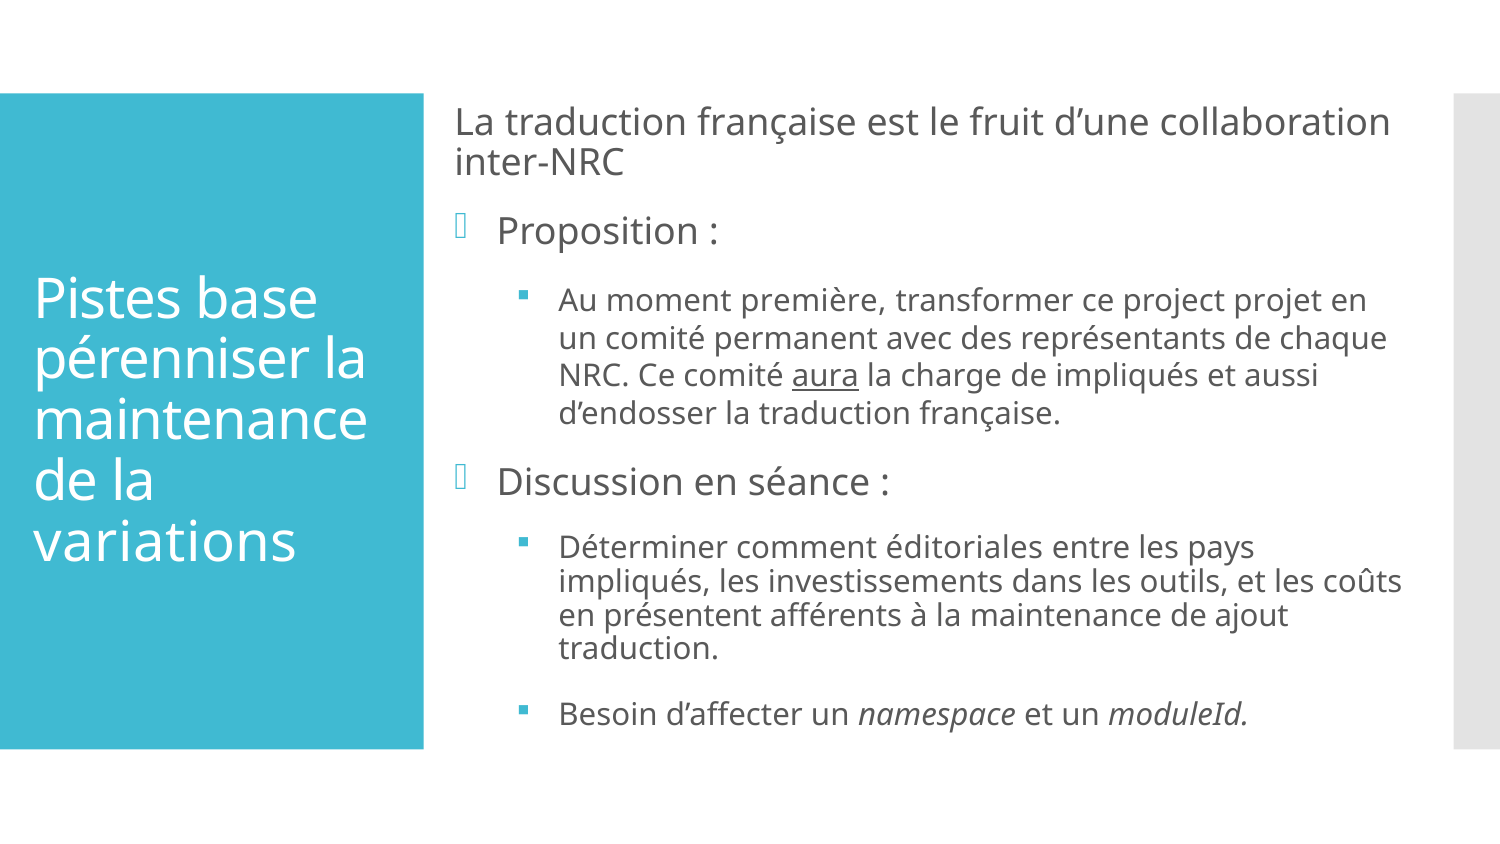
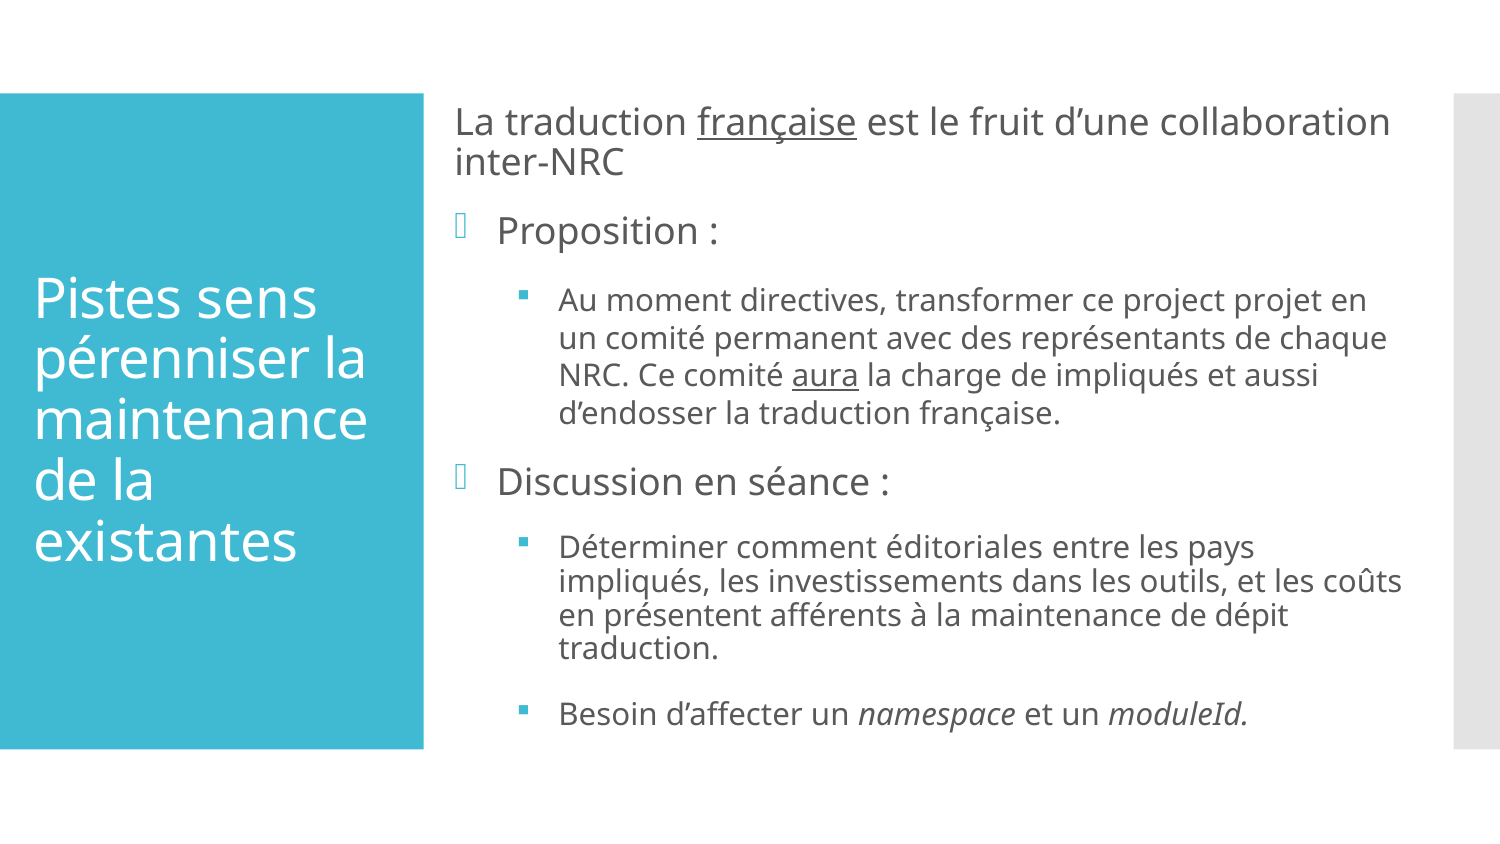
française at (777, 123) underline: none -> present
base: base -> sens
première: première -> directives
variations: variations -> existantes
ajout: ajout -> dépit
